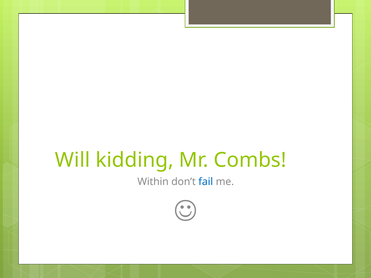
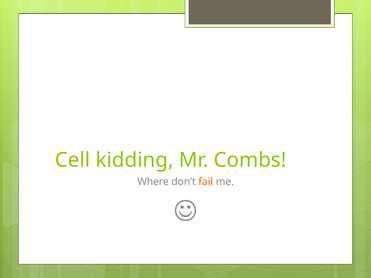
Will: Will -> Cell
Within: Within -> Where
fail colour: blue -> orange
